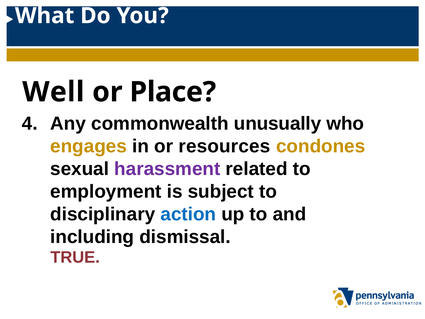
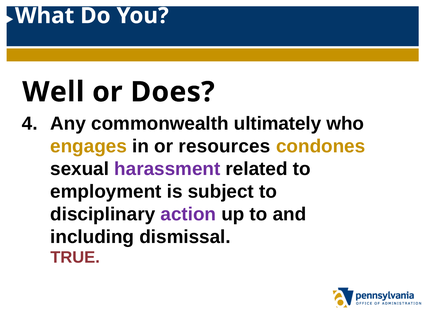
Place: Place -> Does
unusually: unusually -> ultimately
action colour: blue -> purple
